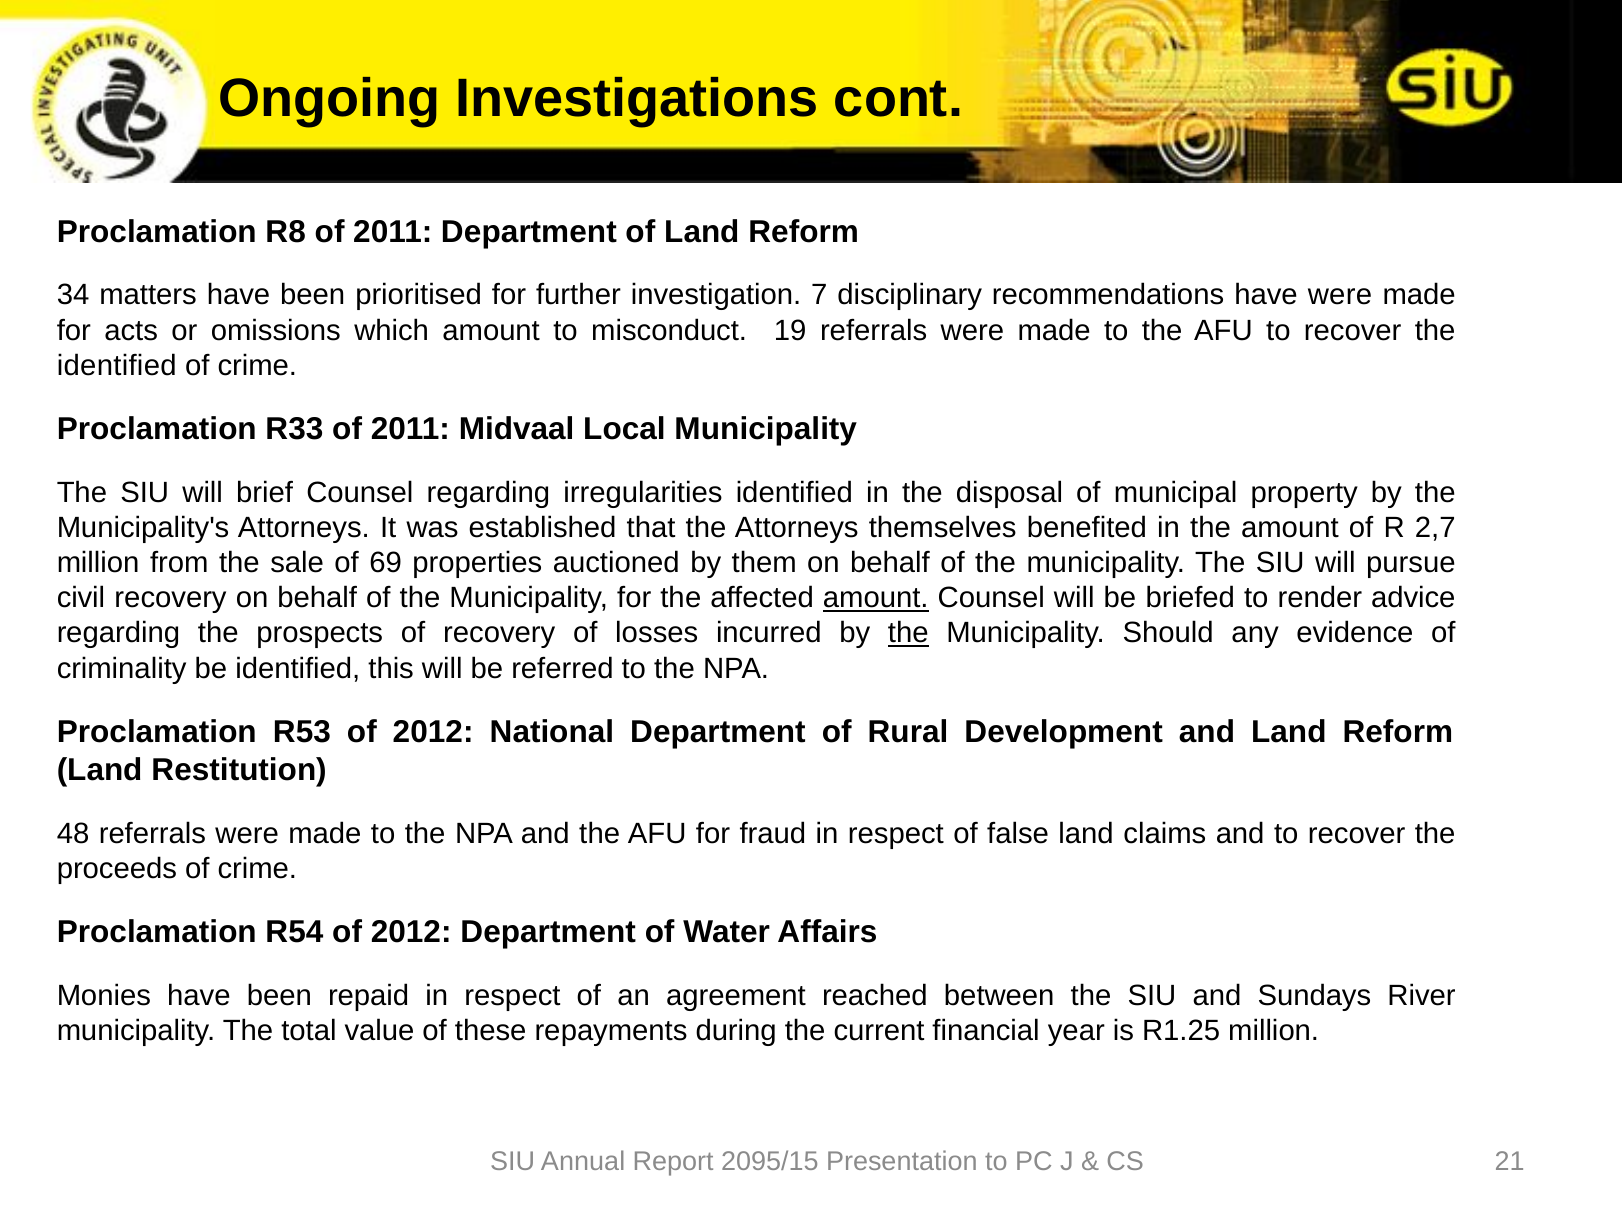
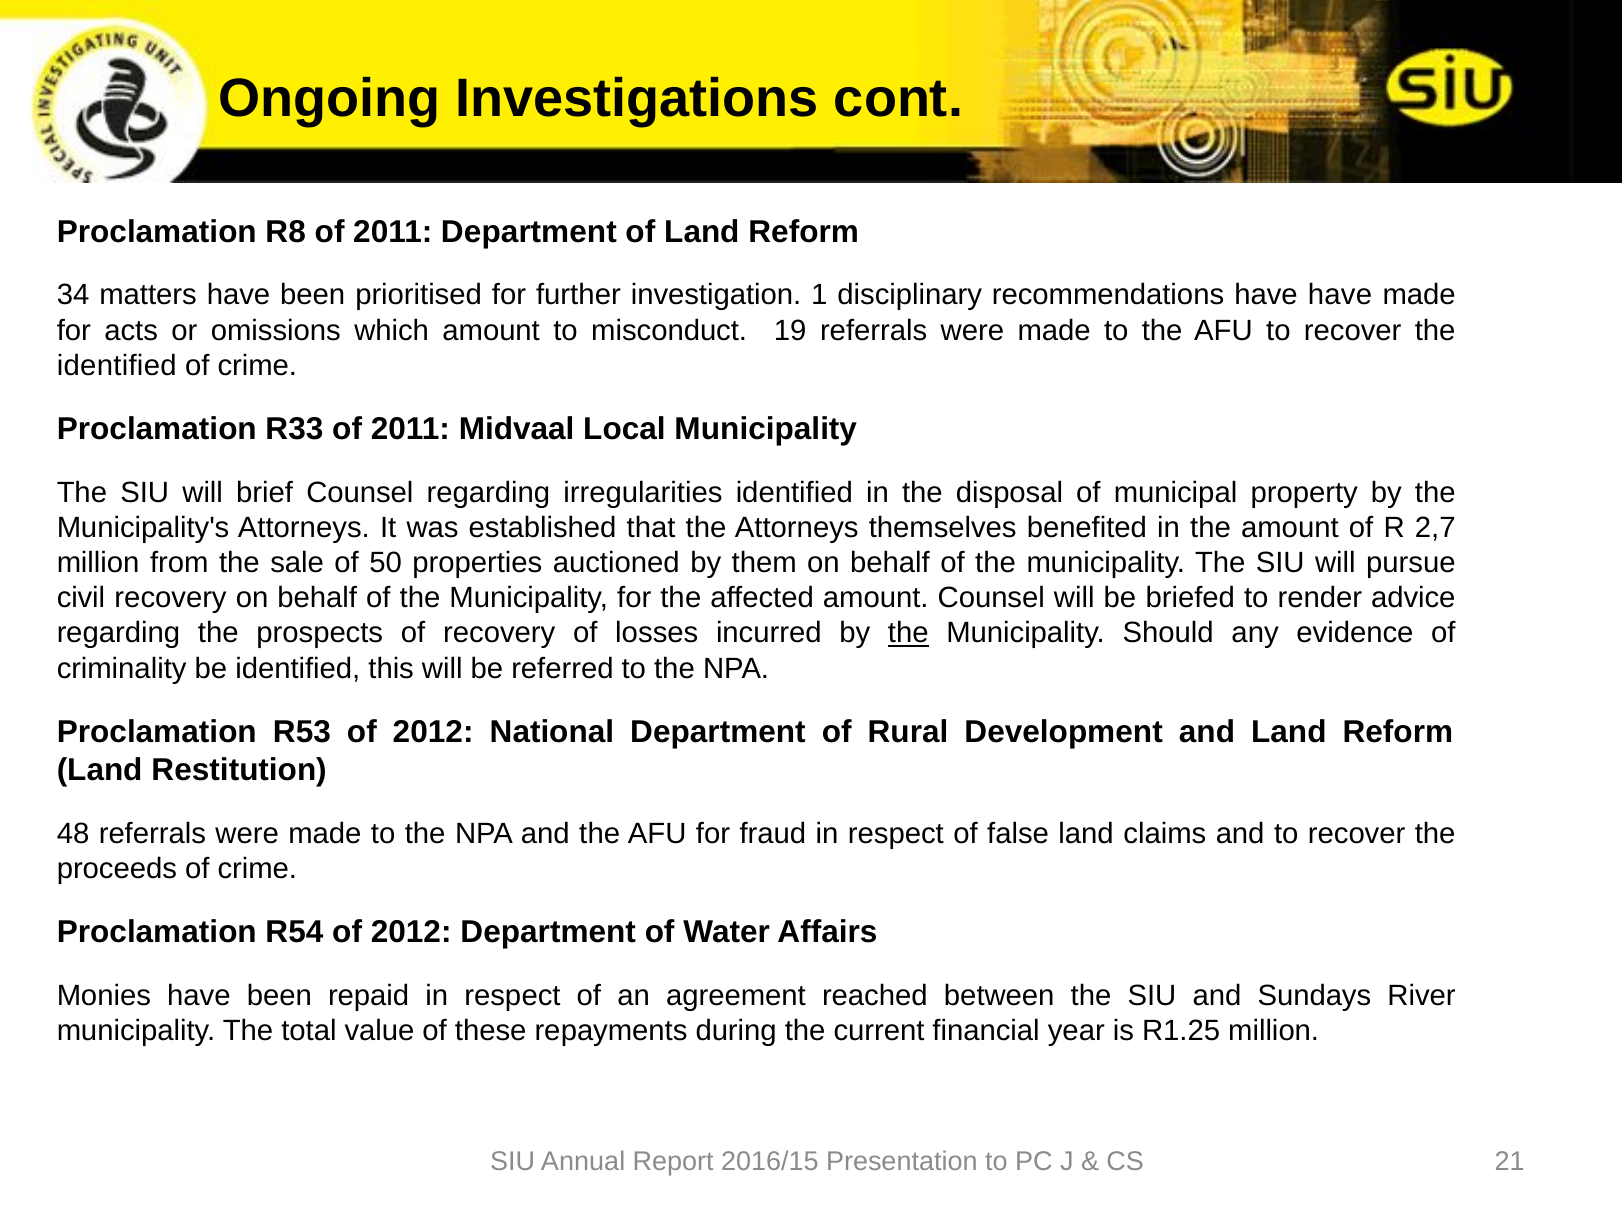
7: 7 -> 1
have were: were -> have
69: 69 -> 50
amount at (876, 598) underline: present -> none
2095/15: 2095/15 -> 2016/15
